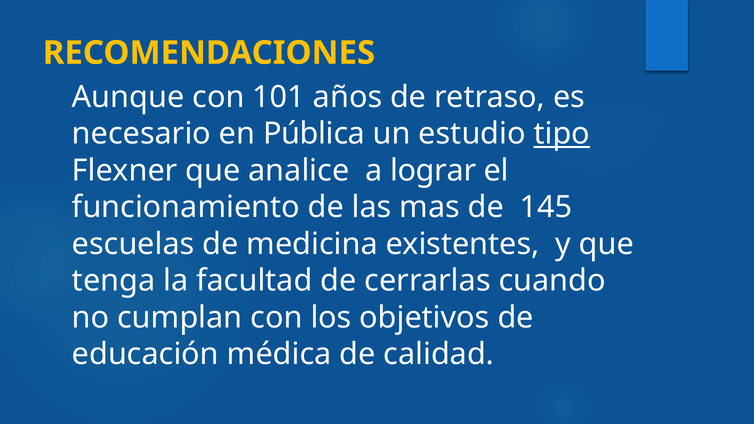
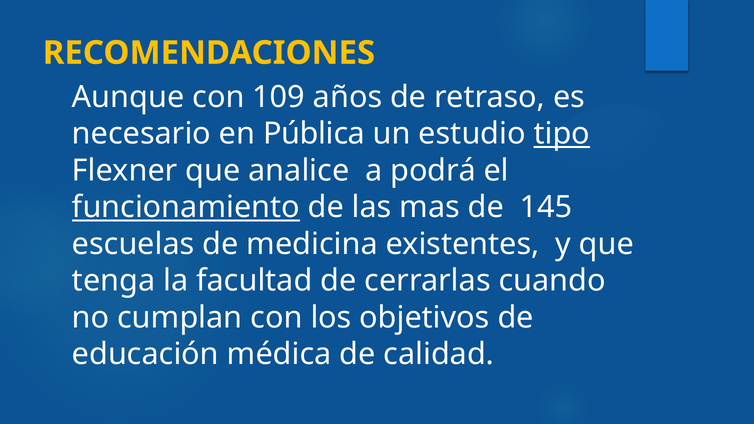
101: 101 -> 109
lograr: lograr -> podrá
funcionamiento underline: none -> present
